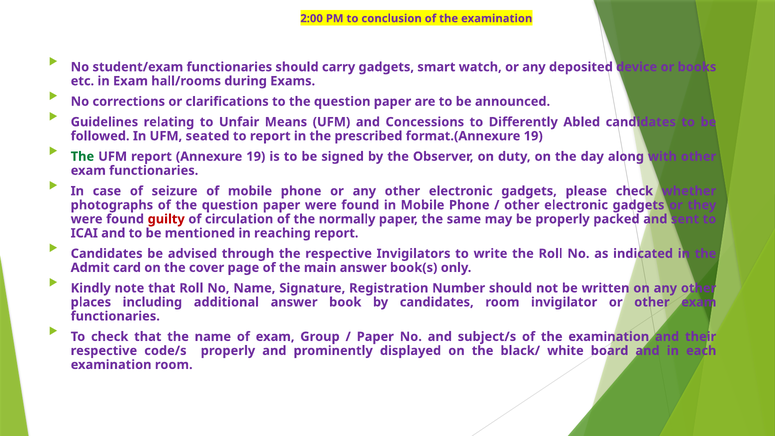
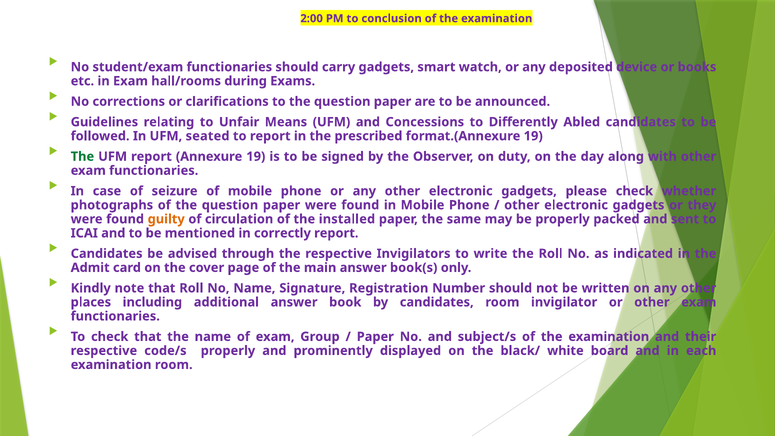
guilty colour: red -> orange
normally: normally -> installed
reaching: reaching -> correctly
